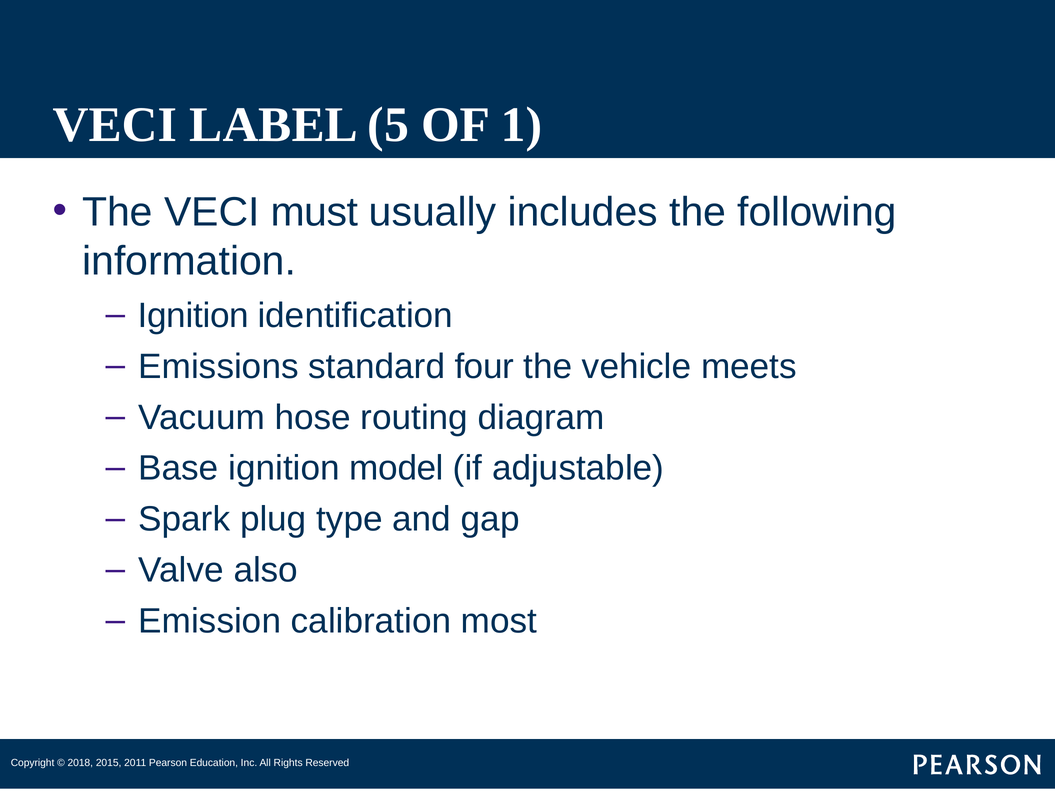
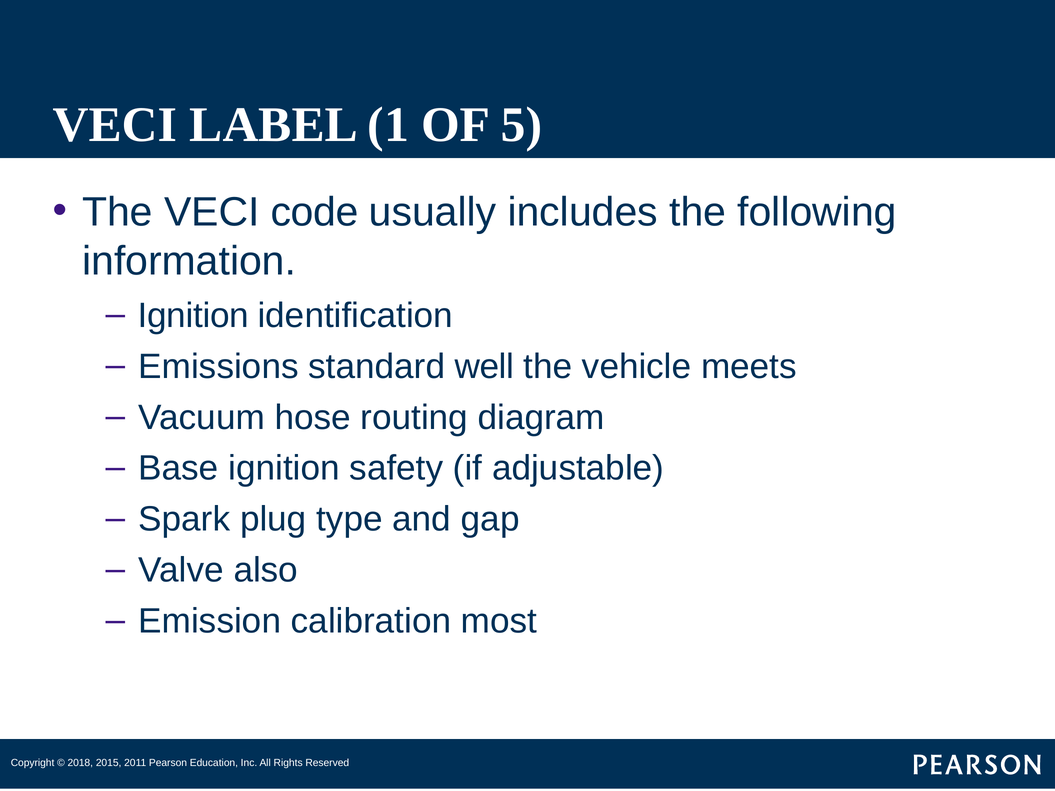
5: 5 -> 1
1: 1 -> 5
must: must -> code
four: four -> well
model: model -> safety
